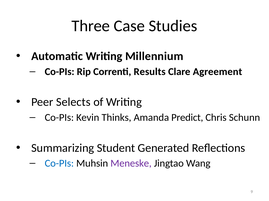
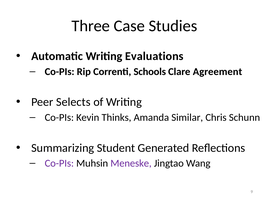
Millennium: Millennium -> Evaluations
Results: Results -> Schools
Predict: Predict -> Similar
Co-PIs at (59, 164) colour: blue -> purple
